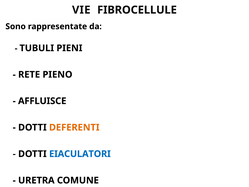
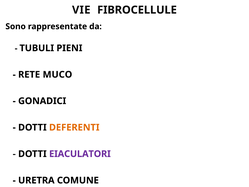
PIENO: PIENO -> MUCO
AFFLUISCE: AFFLUISCE -> GONADICI
EIACULATORI colour: blue -> purple
